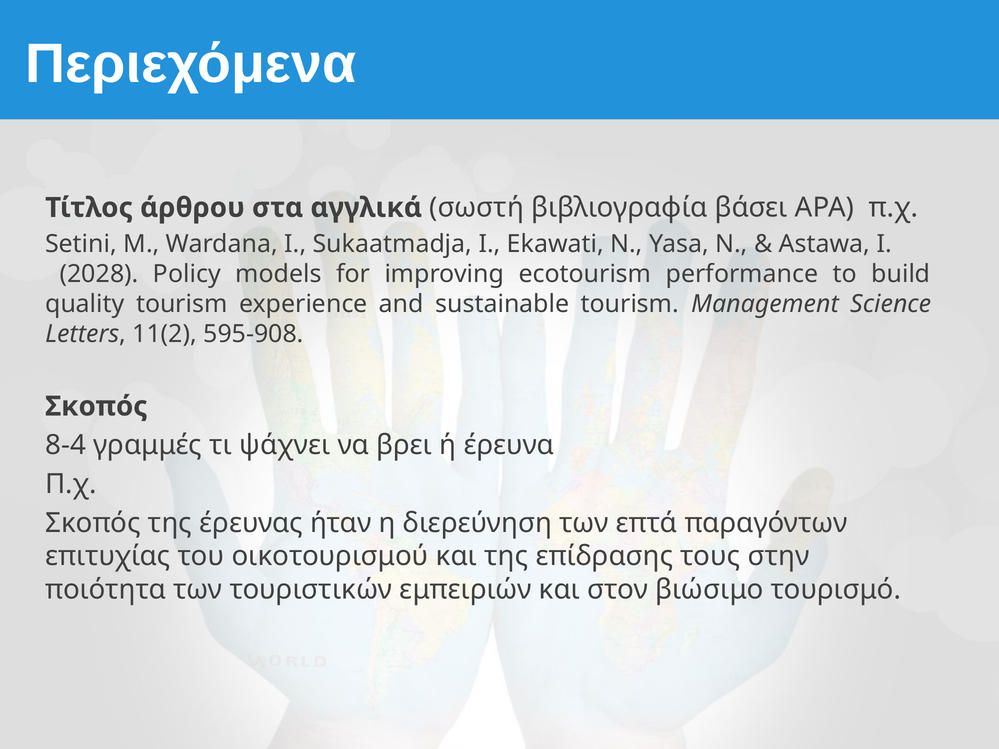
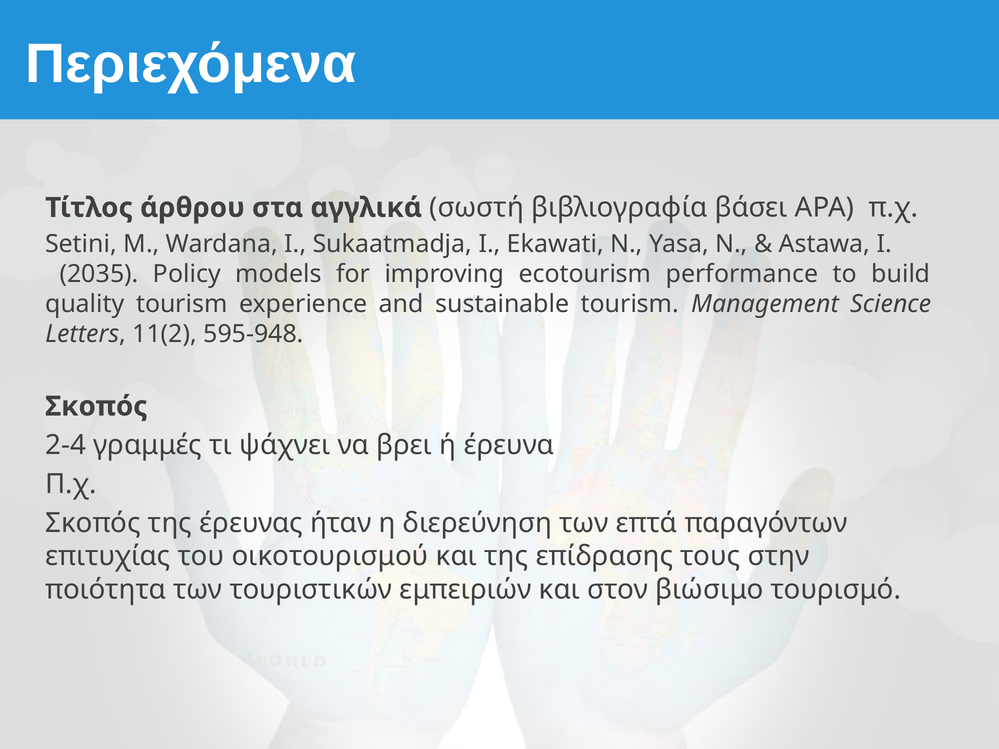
2028: 2028 -> 2035
595-908: 595-908 -> 595-948
8-4: 8-4 -> 2-4
